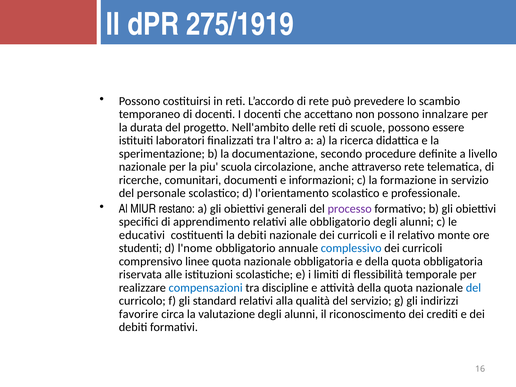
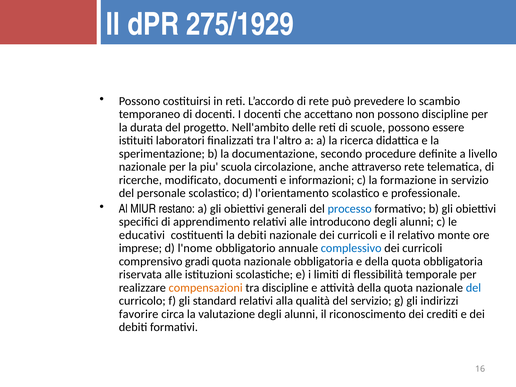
275/1919: 275/1919 -> 275/1929
possono innalzare: innalzare -> discipline
comunitari: comunitari -> modificato
processo colour: purple -> blue
alle obbligatorio: obbligatorio -> introducono
studenti: studenti -> imprese
linee: linee -> gradi
compensazioni colour: blue -> orange
